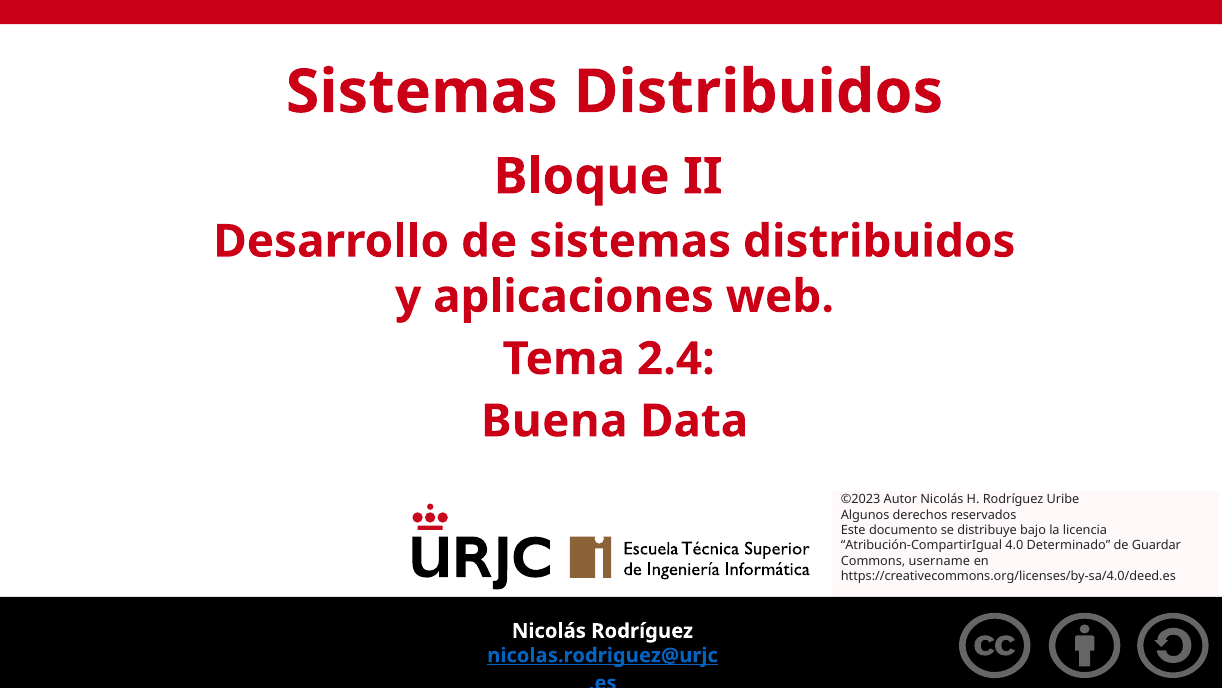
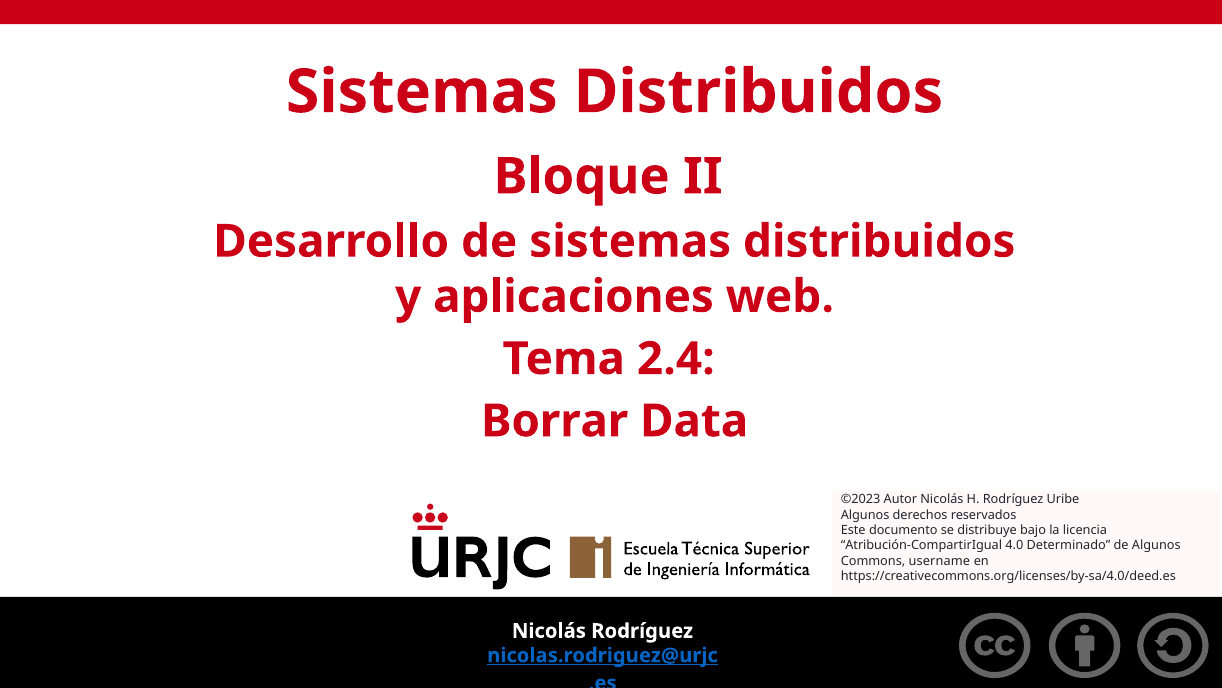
Buena: Buena -> Borrar
de Guardar: Guardar -> Algunos
